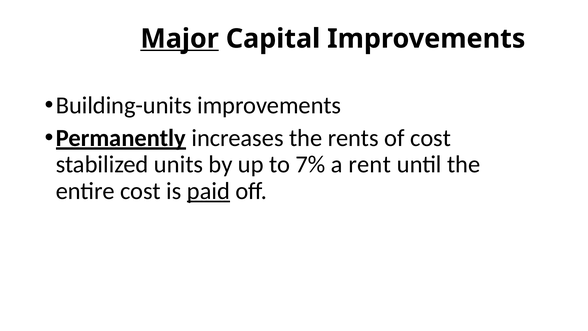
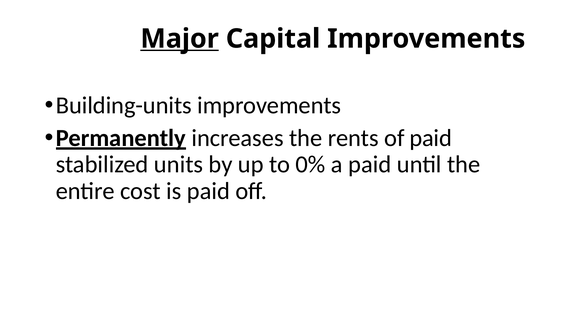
of cost: cost -> paid
7%: 7% -> 0%
a rent: rent -> paid
paid at (208, 191) underline: present -> none
